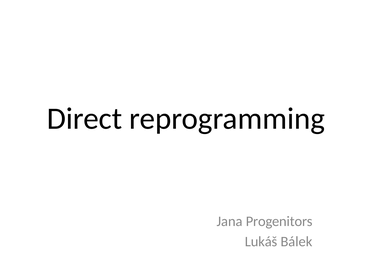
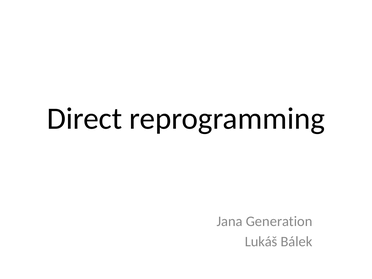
Progenitors: Progenitors -> Generation
